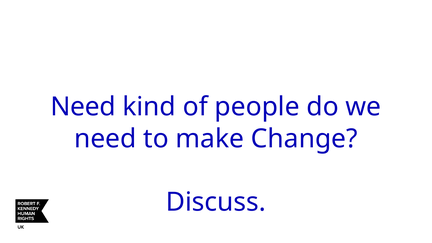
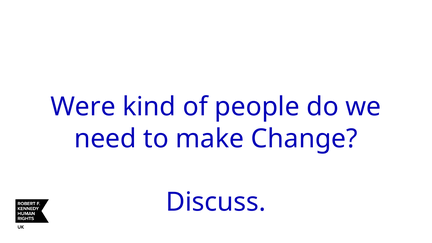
Need at (83, 107): Need -> Were
